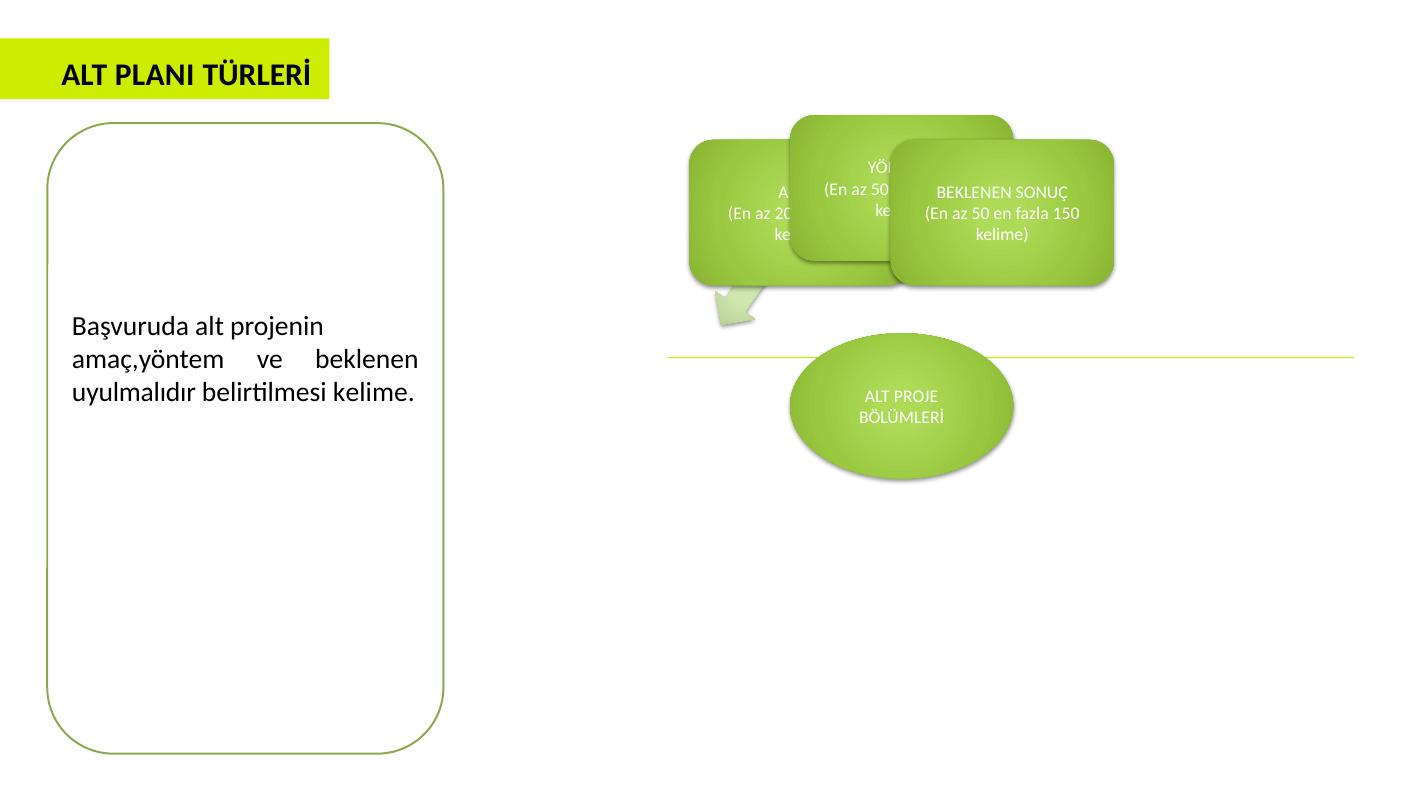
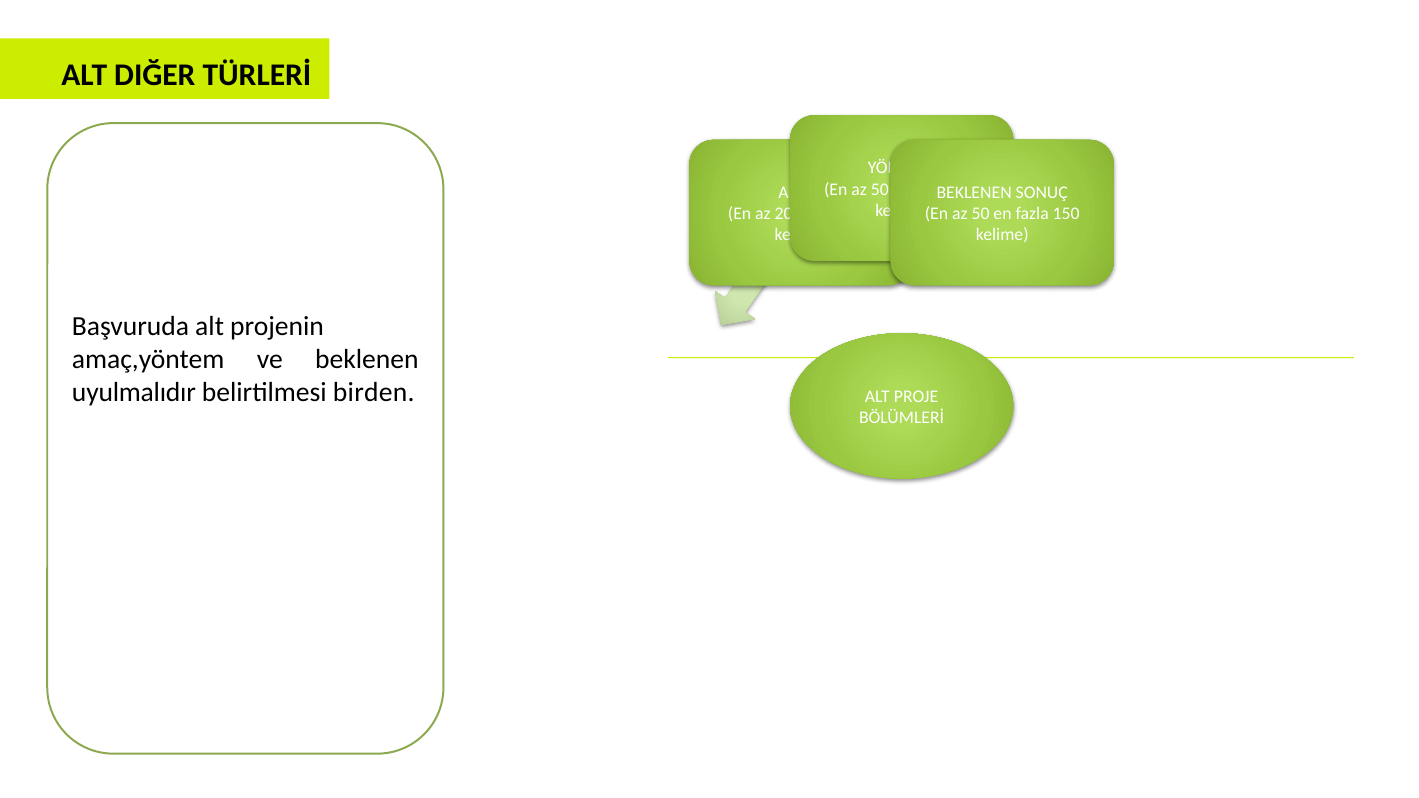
ALT PLANI: PLANI -> DIĞER
belirtilmesi kelime: kelime -> birden
